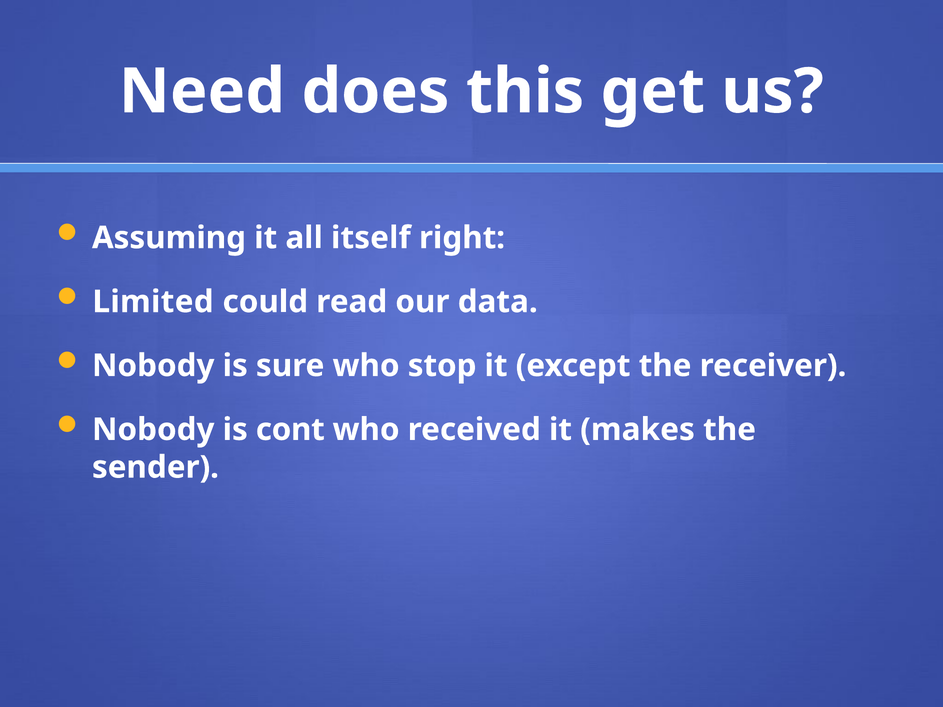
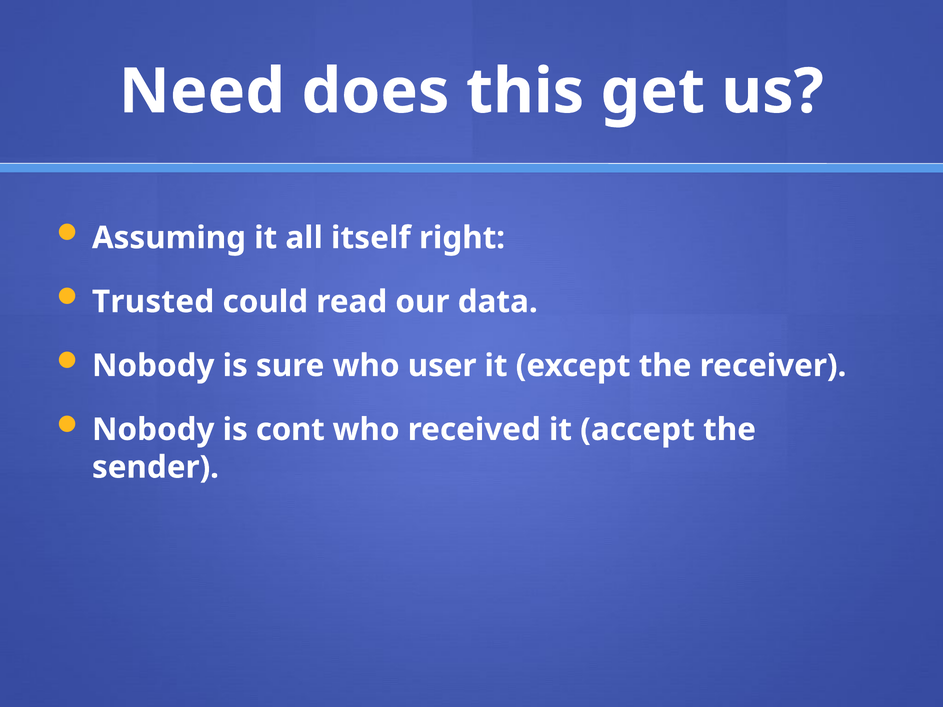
Limited: Limited -> Trusted
stop: stop -> user
makes: makes -> accept
